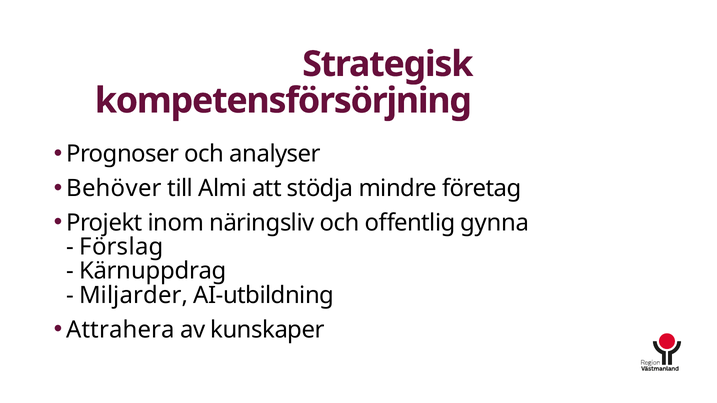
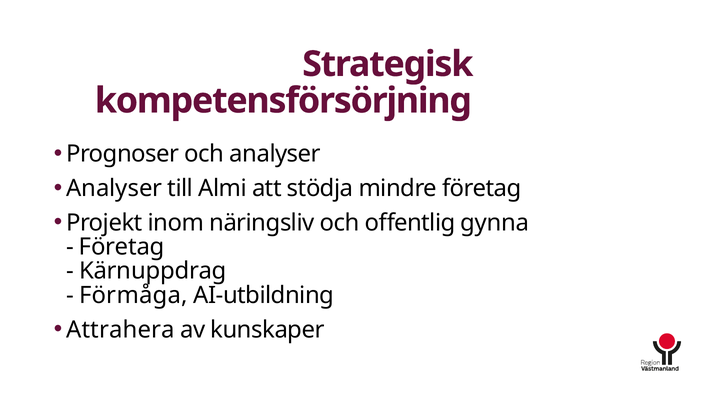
Behöver at (114, 189): Behöver -> Analyser
Förslag at (121, 247): Förslag -> Företag
Miljarder: Miljarder -> Förmåga
